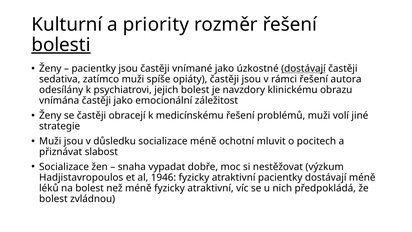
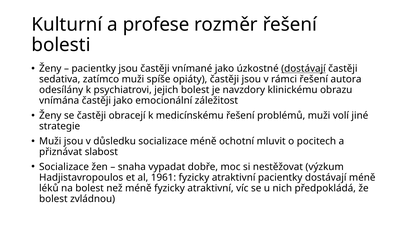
priority: priority -> profese
bolesti underline: present -> none
1946: 1946 -> 1961
